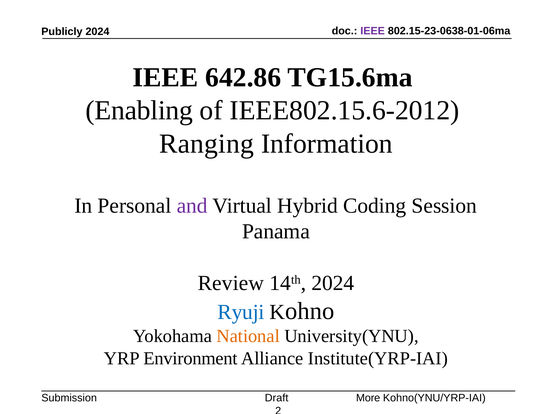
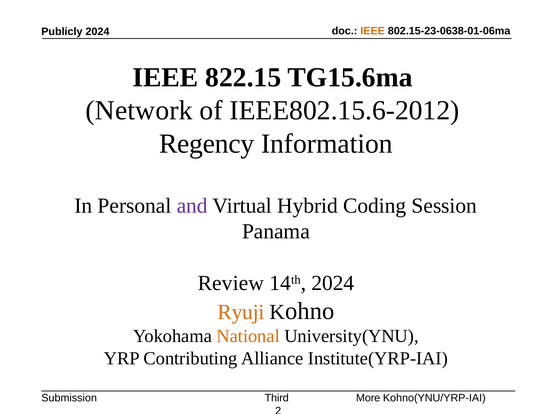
IEEE at (373, 31) colour: purple -> orange
642.86: 642.86 -> 822.15
Enabling: Enabling -> Network
Ranging: Ranging -> Regency
Ryuji colour: blue -> orange
Environment: Environment -> Contributing
Draft: Draft -> Third
